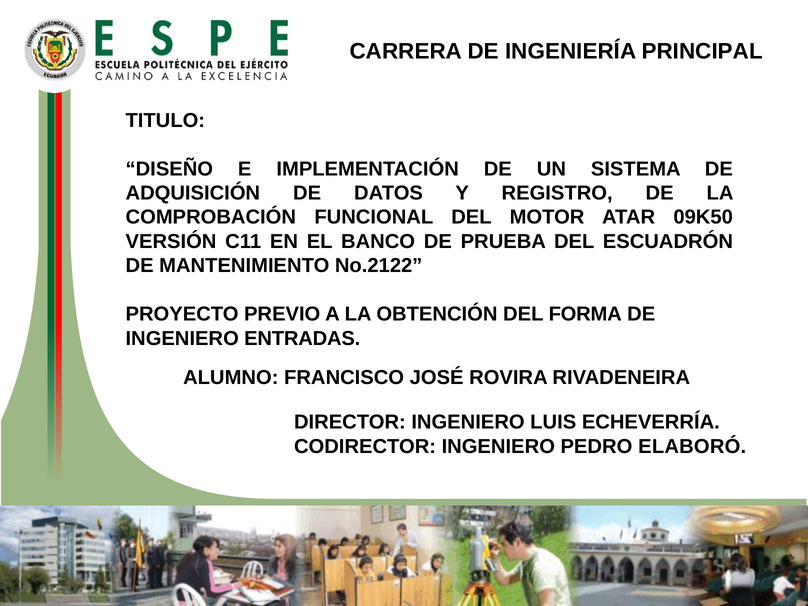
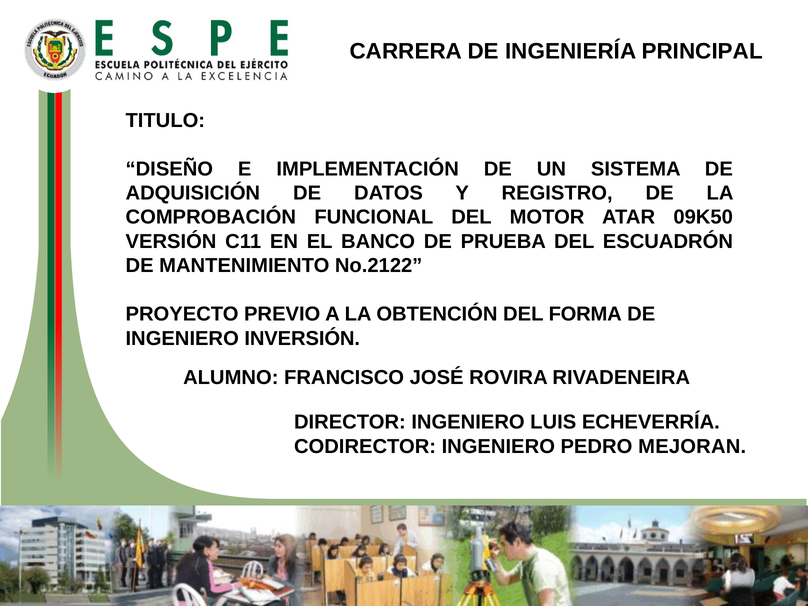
ENTRADAS: ENTRADAS -> INVERSIÓN
ELABORÓ: ELABORÓ -> MEJORAN
